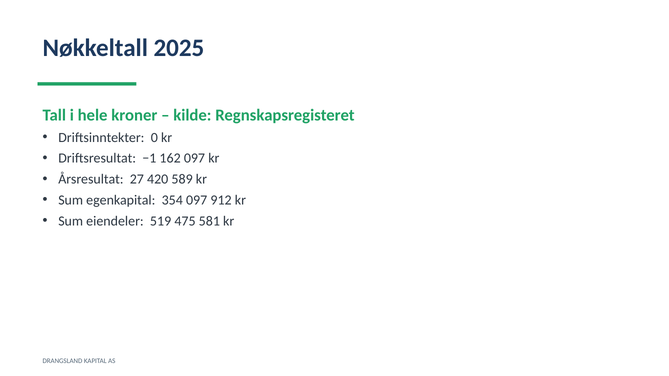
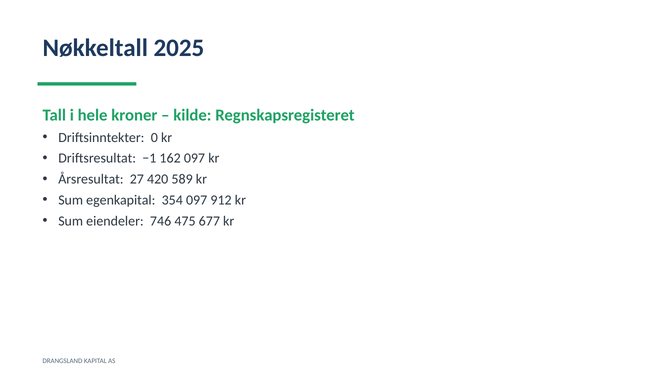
519: 519 -> 746
581: 581 -> 677
